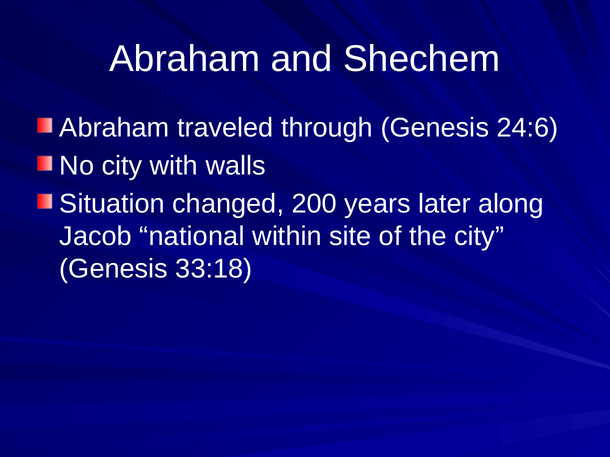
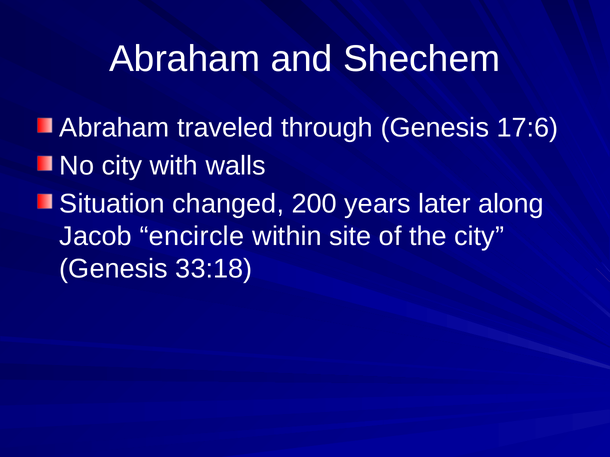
24:6: 24:6 -> 17:6
national: national -> encircle
